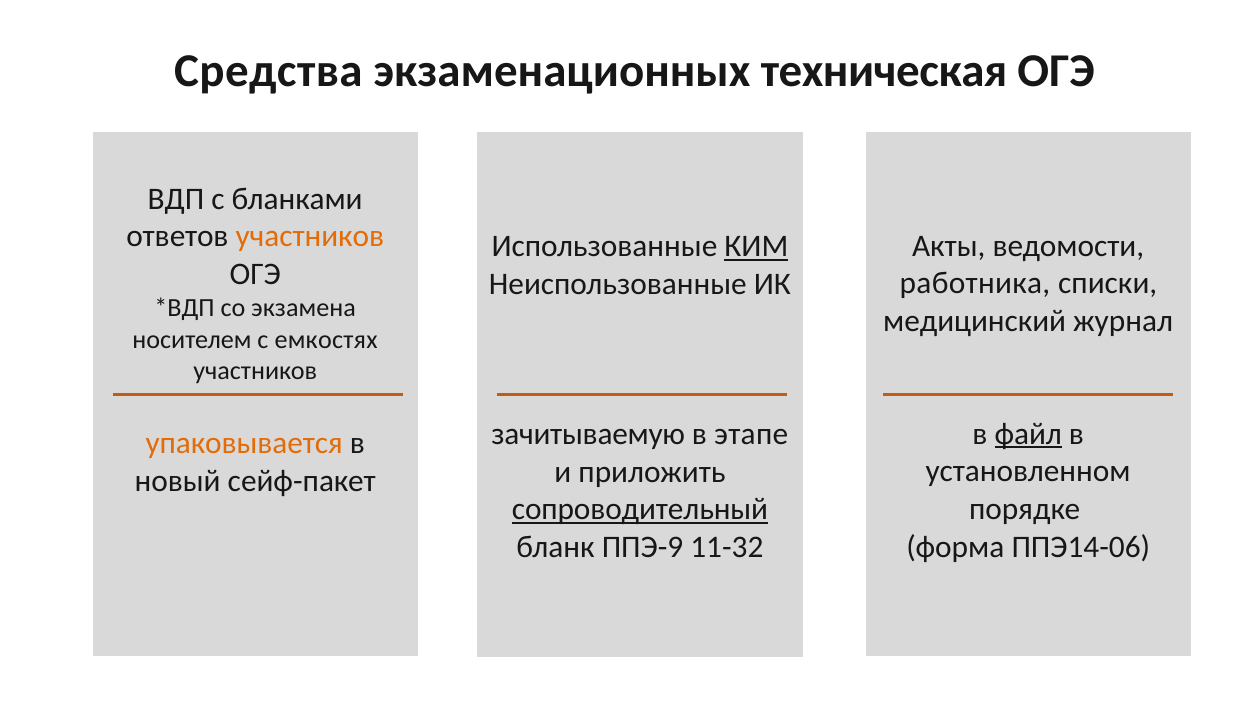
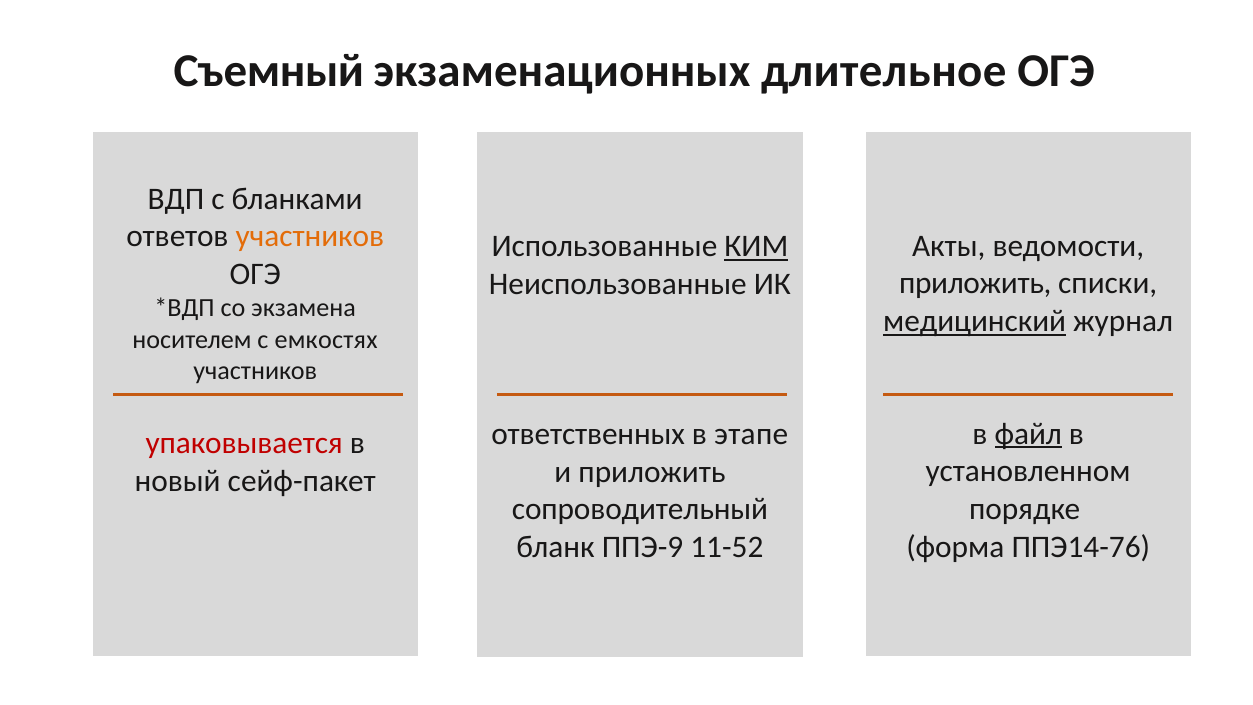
Средства: Средства -> Съемный
техническая: техническая -> длительное
работника at (975, 283): работника -> приложить
медицинский underline: none -> present
зачитываемую: зачитываемую -> ответственных
упаковывается colour: orange -> red
сопроводительный underline: present -> none
ППЭ14-06: ППЭ14-06 -> ППЭ14-76
11-32: 11-32 -> 11-52
